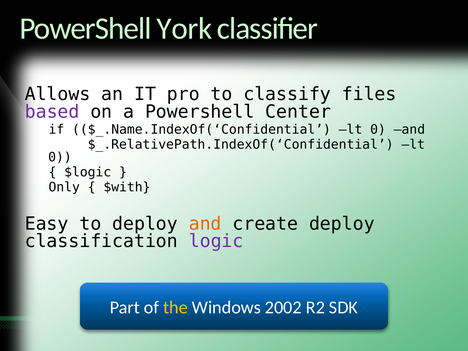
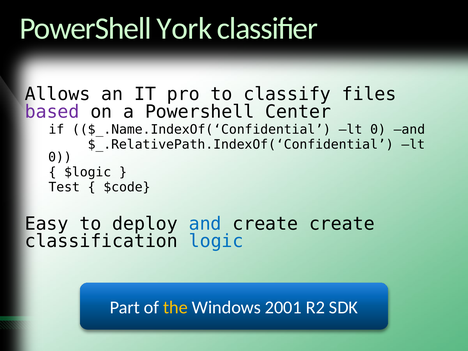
Only: Only -> Test
$with: $with -> $code
and at (205, 224) colour: orange -> blue
create deploy: deploy -> create
logic colour: purple -> blue
2002: 2002 -> 2001
